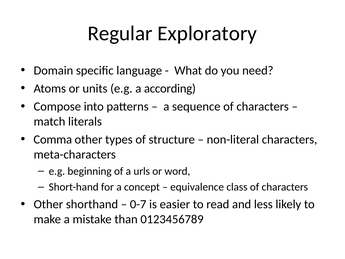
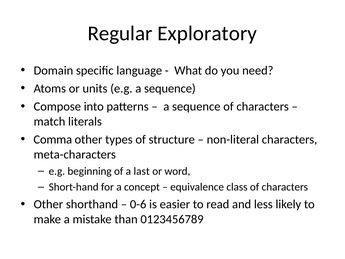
e.g a according: according -> sequence
urls: urls -> last
0-7: 0-7 -> 0-6
